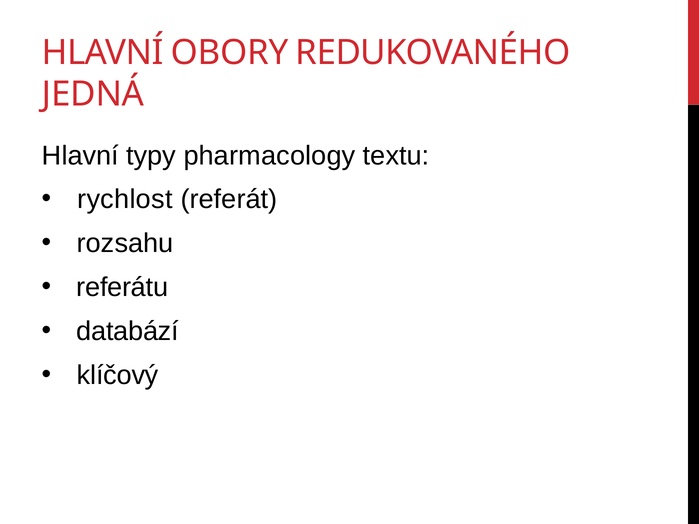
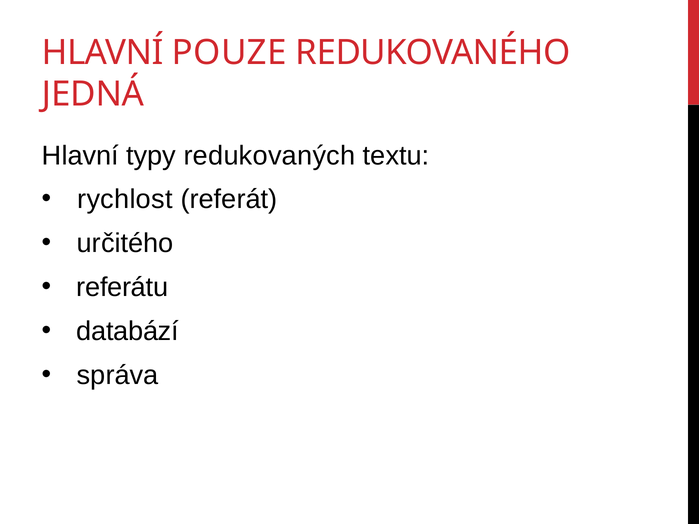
OBORY: OBORY -> POUZE
pharmacology: pharmacology -> redukovaných
rozsahu: rozsahu -> určitého
klíčový: klíčový -> správa
